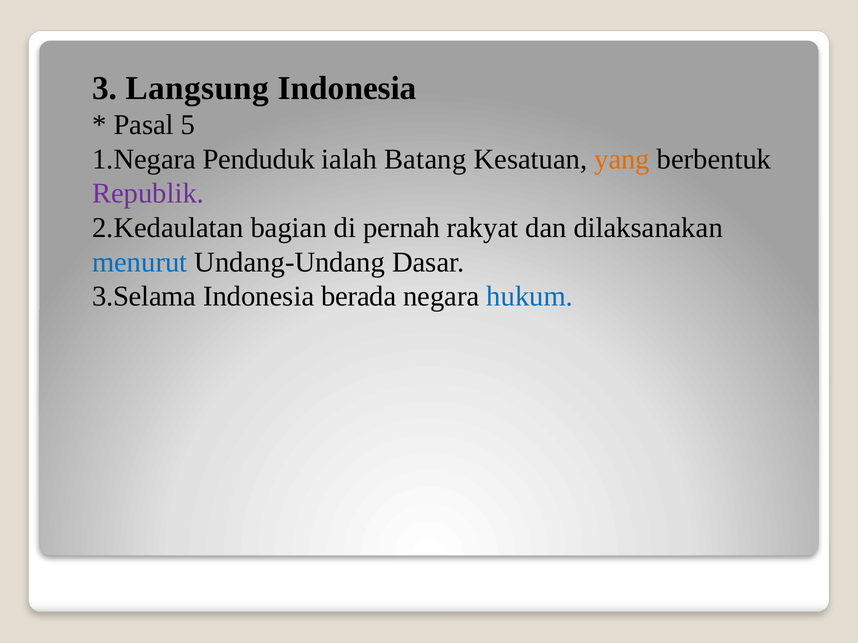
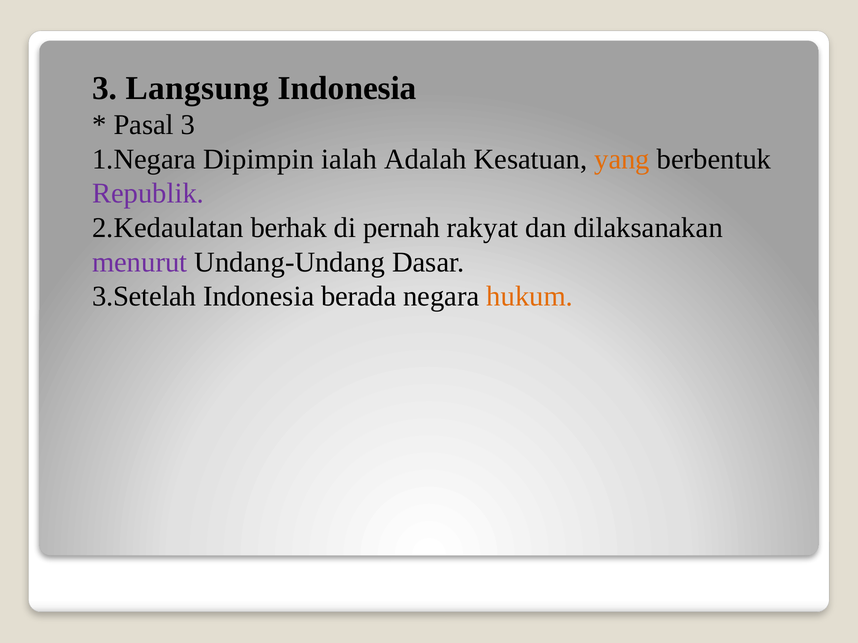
Pasal 5: 5 -> 3
Penduduk: Penduduk -> Dipimpin
Batang: Batang -> Adalah
bagian: bagian -> berhak
menurut colour: blue -> purple
3.Selama: 3.Selama -> 3.Setelah
hukum colour: blue -> orange
